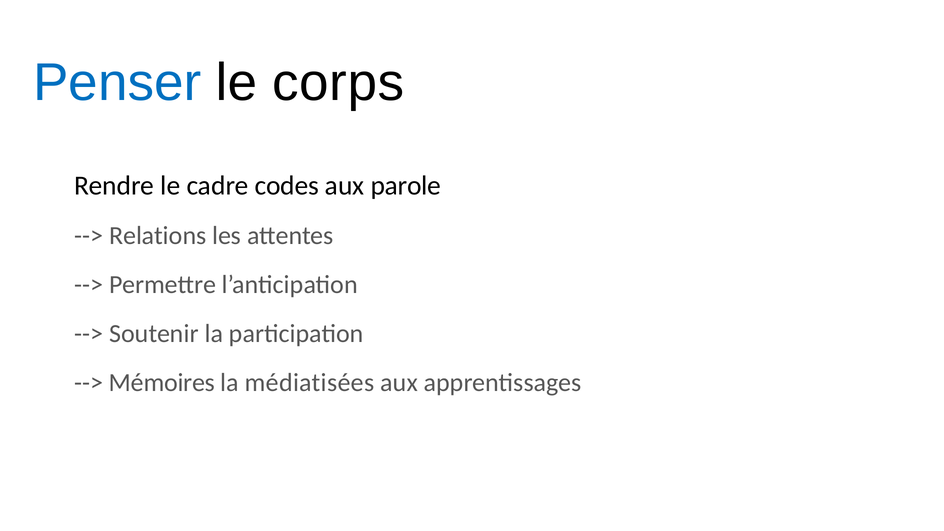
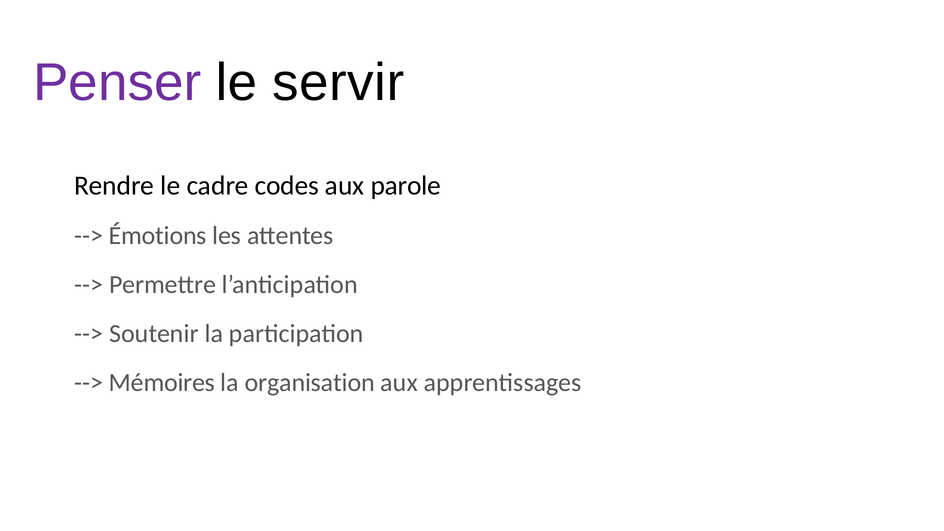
Penser colour: blue -> purple
corps: corps -> servir
Relations: Relations -> Émotions
médiatisées: médiatisées -> organisation
